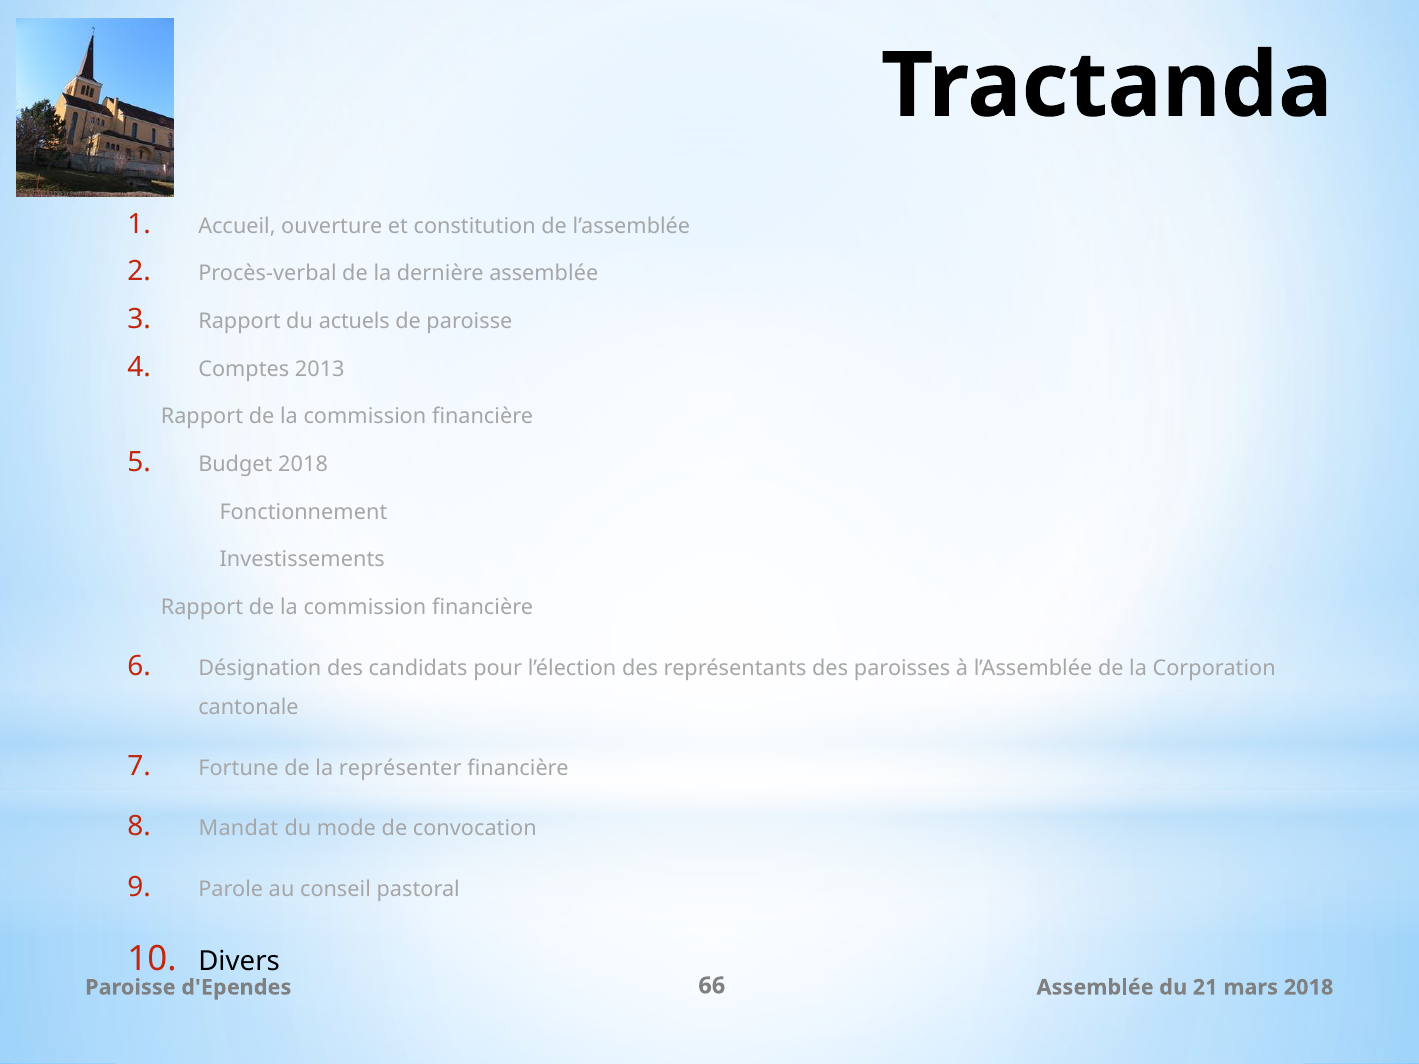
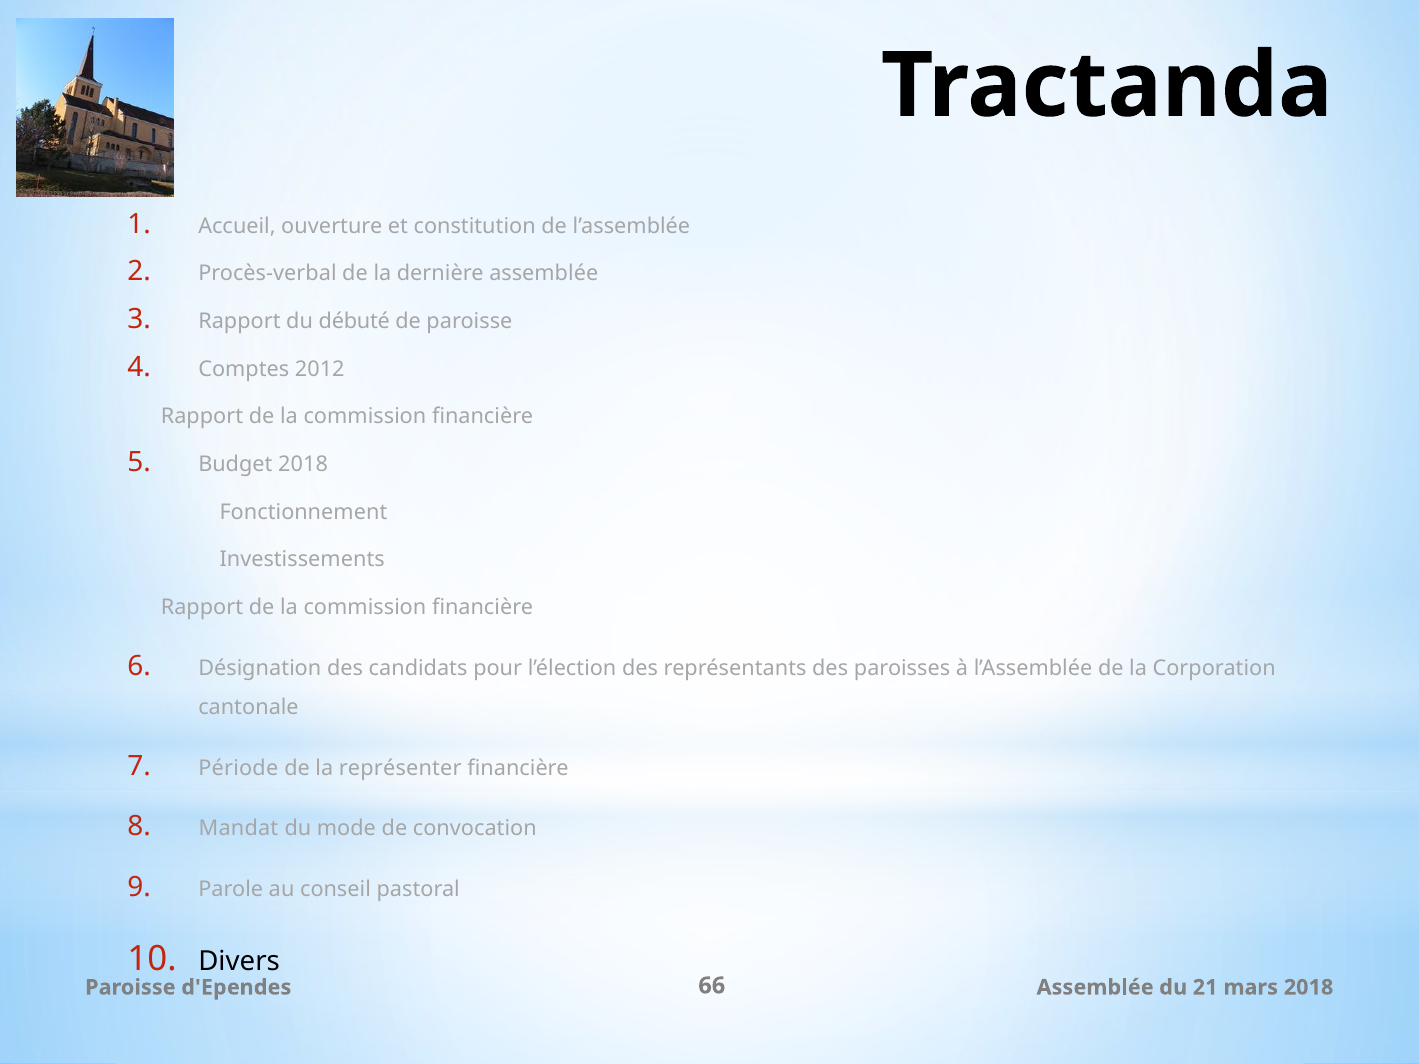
actuels: actuels -> débuté
2013: 2013 -> 2012
Fortune: Fortune -> Période
